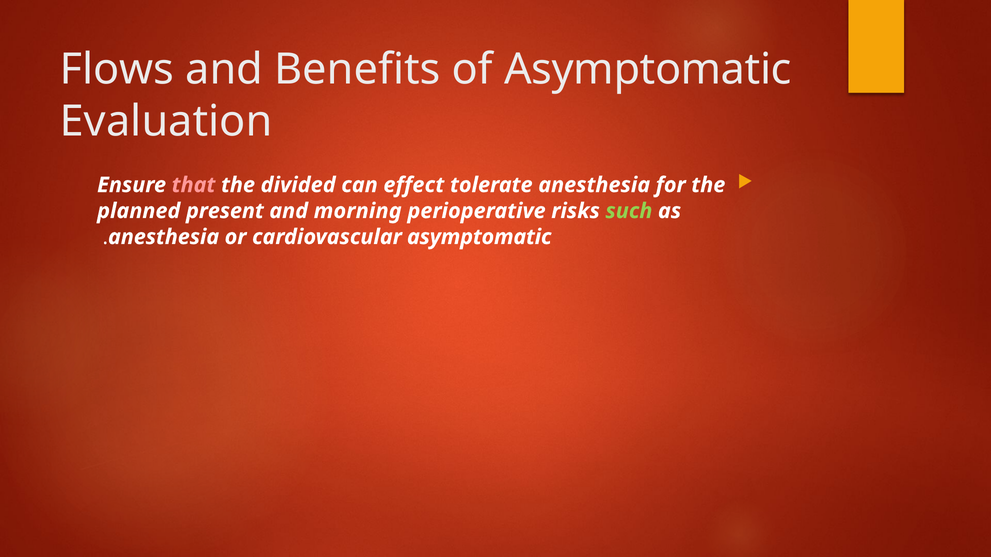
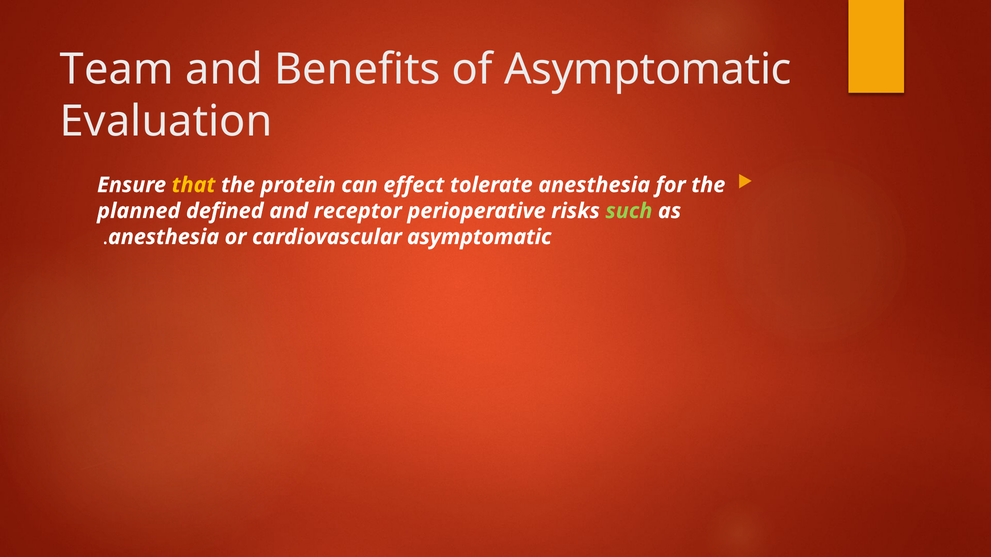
Flows: Flows -> Team
that colour: pink -> yellow
divided: divided -> protein
present: present -> defined
morning: morning -> receptor
